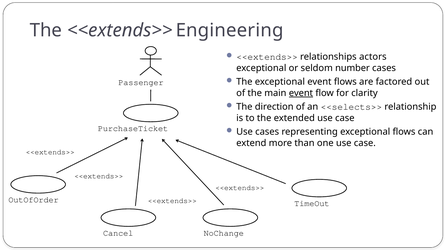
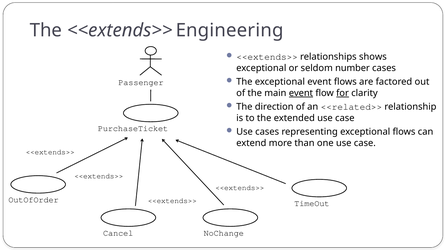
actors: actors -> shows
for underline: none -> present
<<selects>>: <<selects>> -> <<related>>
